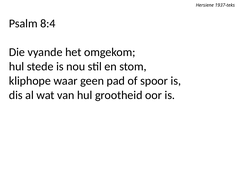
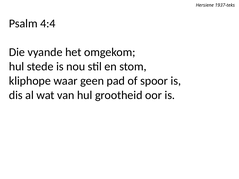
8:4: 8:4 -> 4:4
